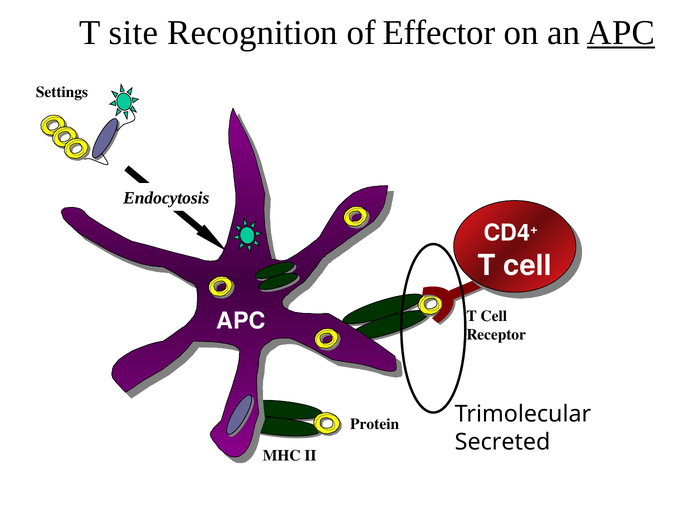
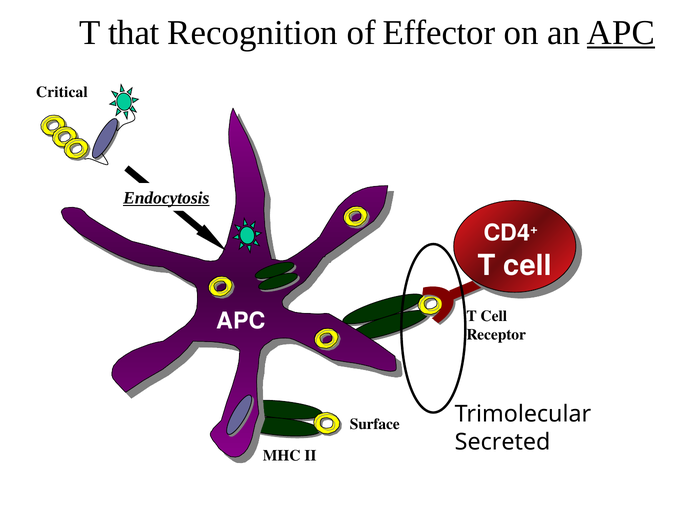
site: site -> that
Settings: Settings -> Critical
Endocytosis underline: none -> present
Protein: Protein -> Surface
